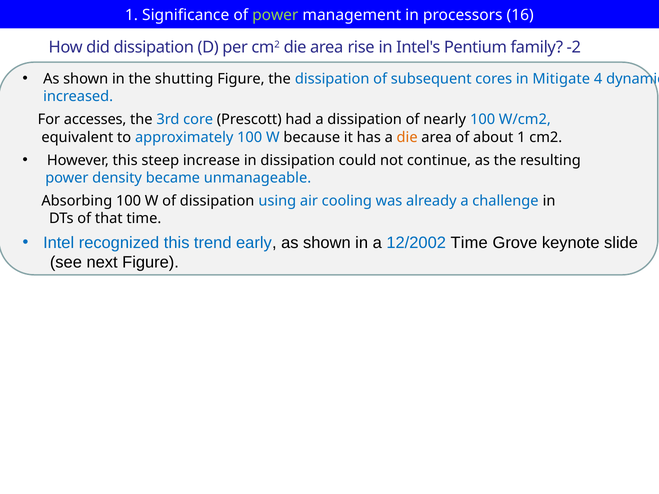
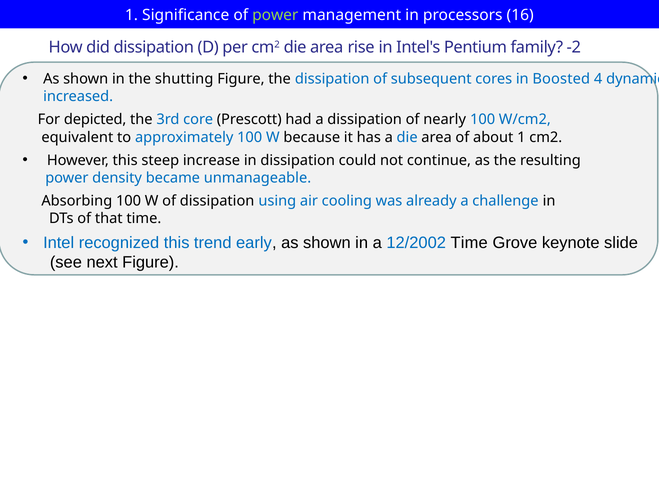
Mitigate: Mitigate -> Boosted
accesses: accesses -> depicted
die at (407, 137) colour: orange -> blue
